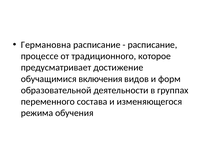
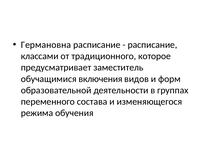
процессе: процессе -> классами
достижение: достижение -> заместитель
